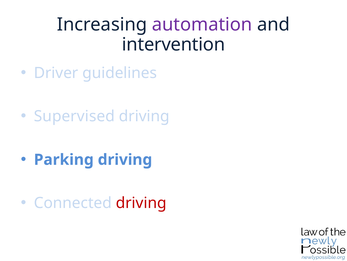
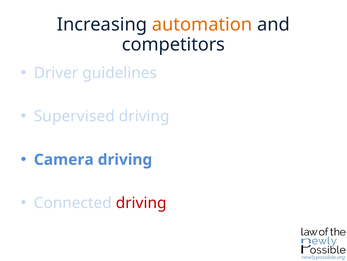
automation colour: purple -> orange
intervention: intervention -> competitors
Parking: Parking -> Camera
